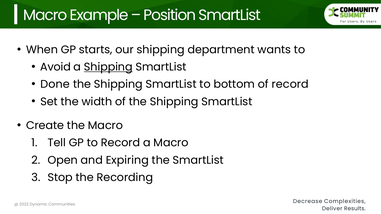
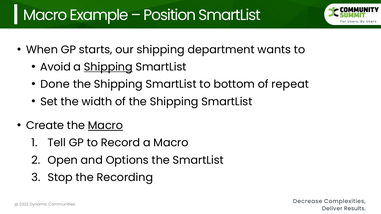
of record: record -> repeat
Macro at (105, 126) underline: none -> present
Expiring: Expiring -> Options
